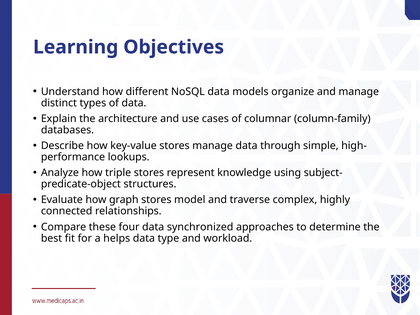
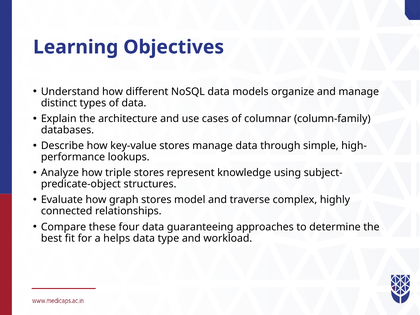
synchronized: synchronized -> guaranteeing
